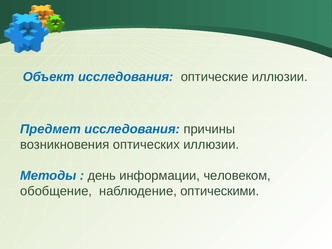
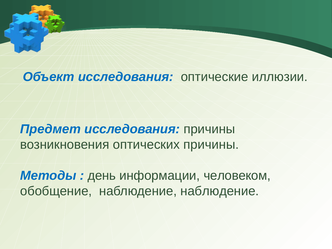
оптических иллюзии: иллюзии -> причины
наблюдение оптическими: оптическими -> наблюдение
